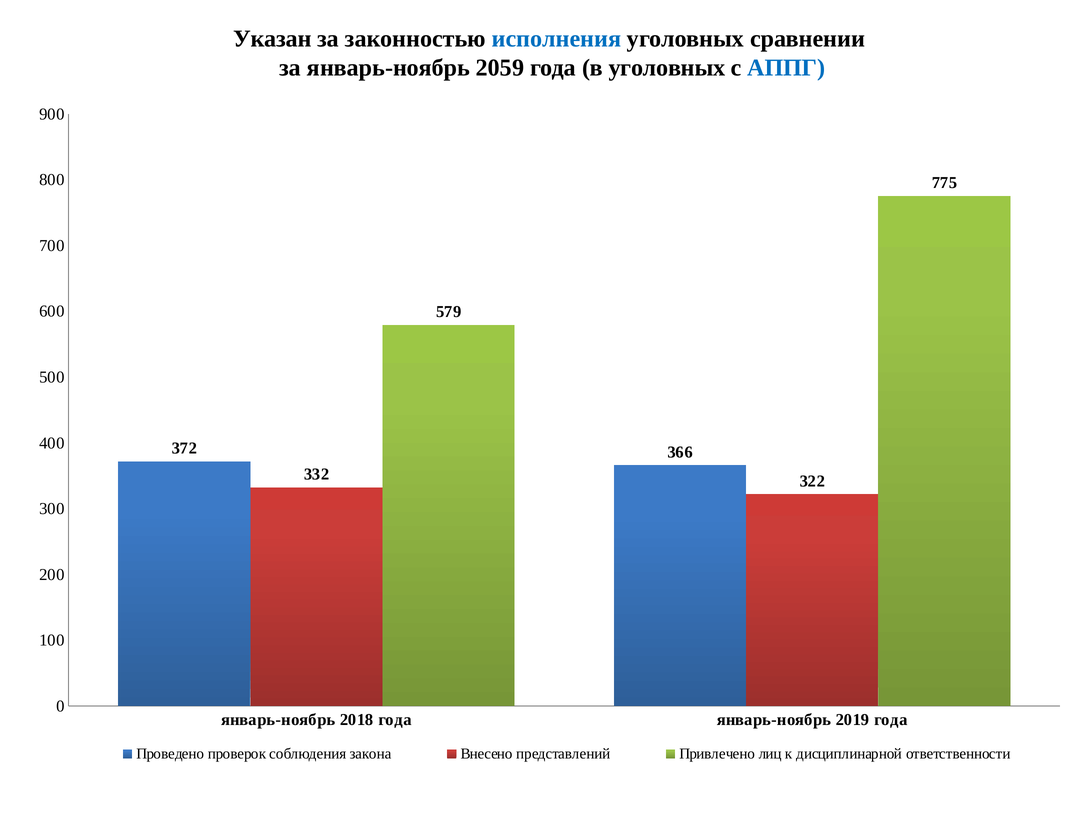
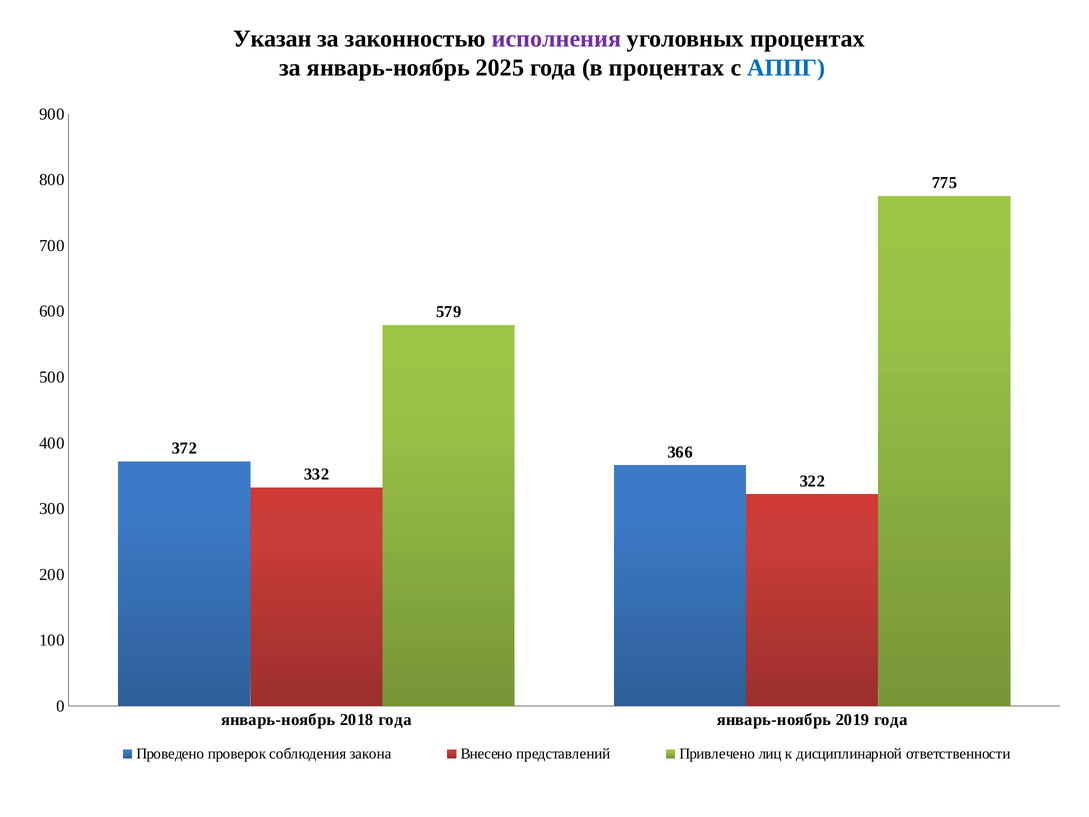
исполнения colour: blue -> purple
уголовных сравнении: сравнении -> процентах
2059: 2059 -> 2025
в уголовных: уголовных -> процентах
